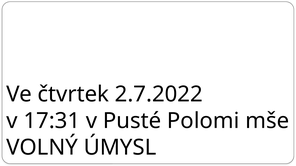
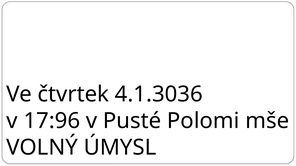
2.7.2022: 2.7.2022 -> 4.1.3036
17:31: 17:31 -> 17:96
